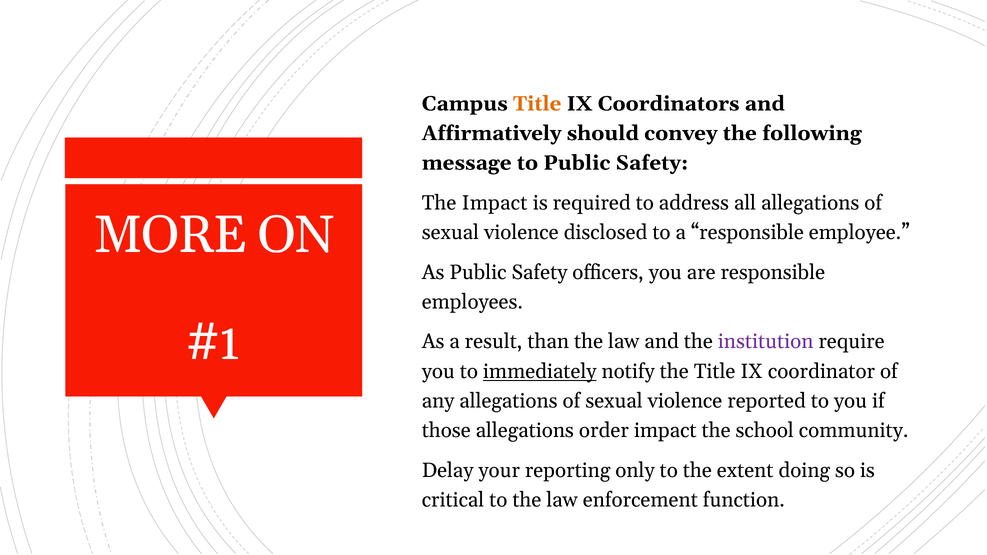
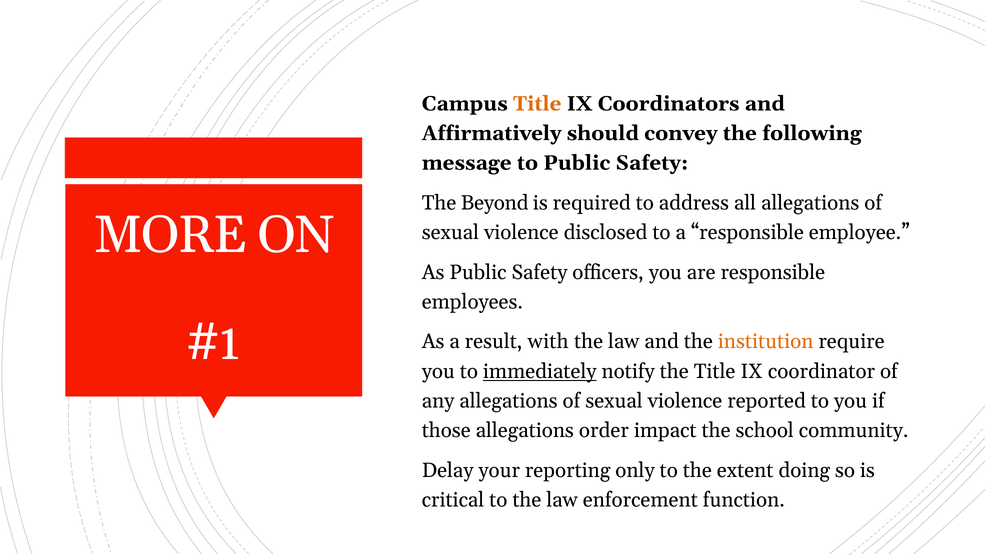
The Impact: Impact -> Beyond
than: than -> with
institution colour: purple -> orange
